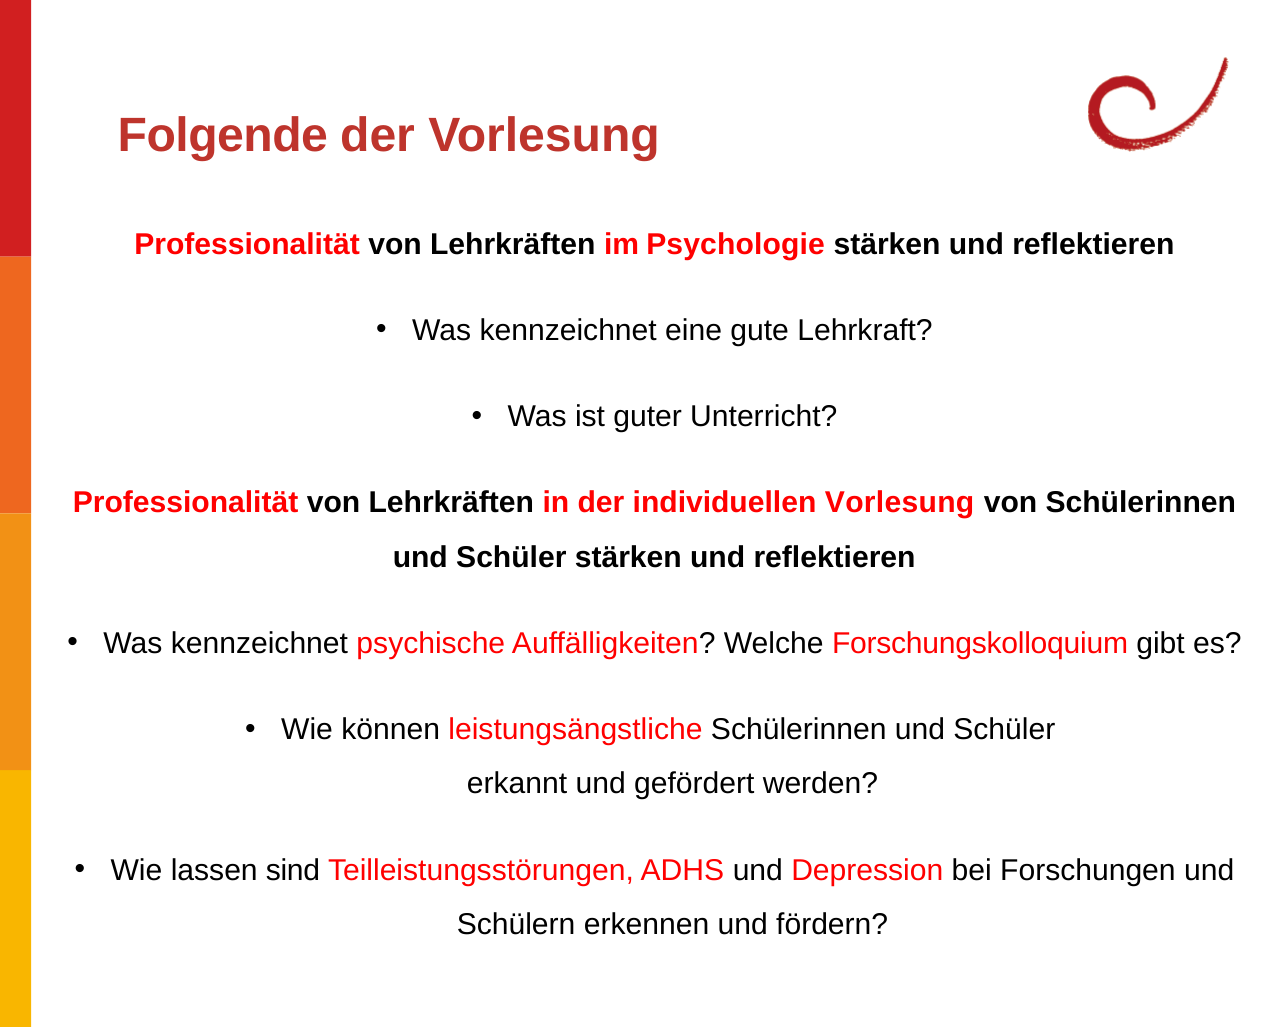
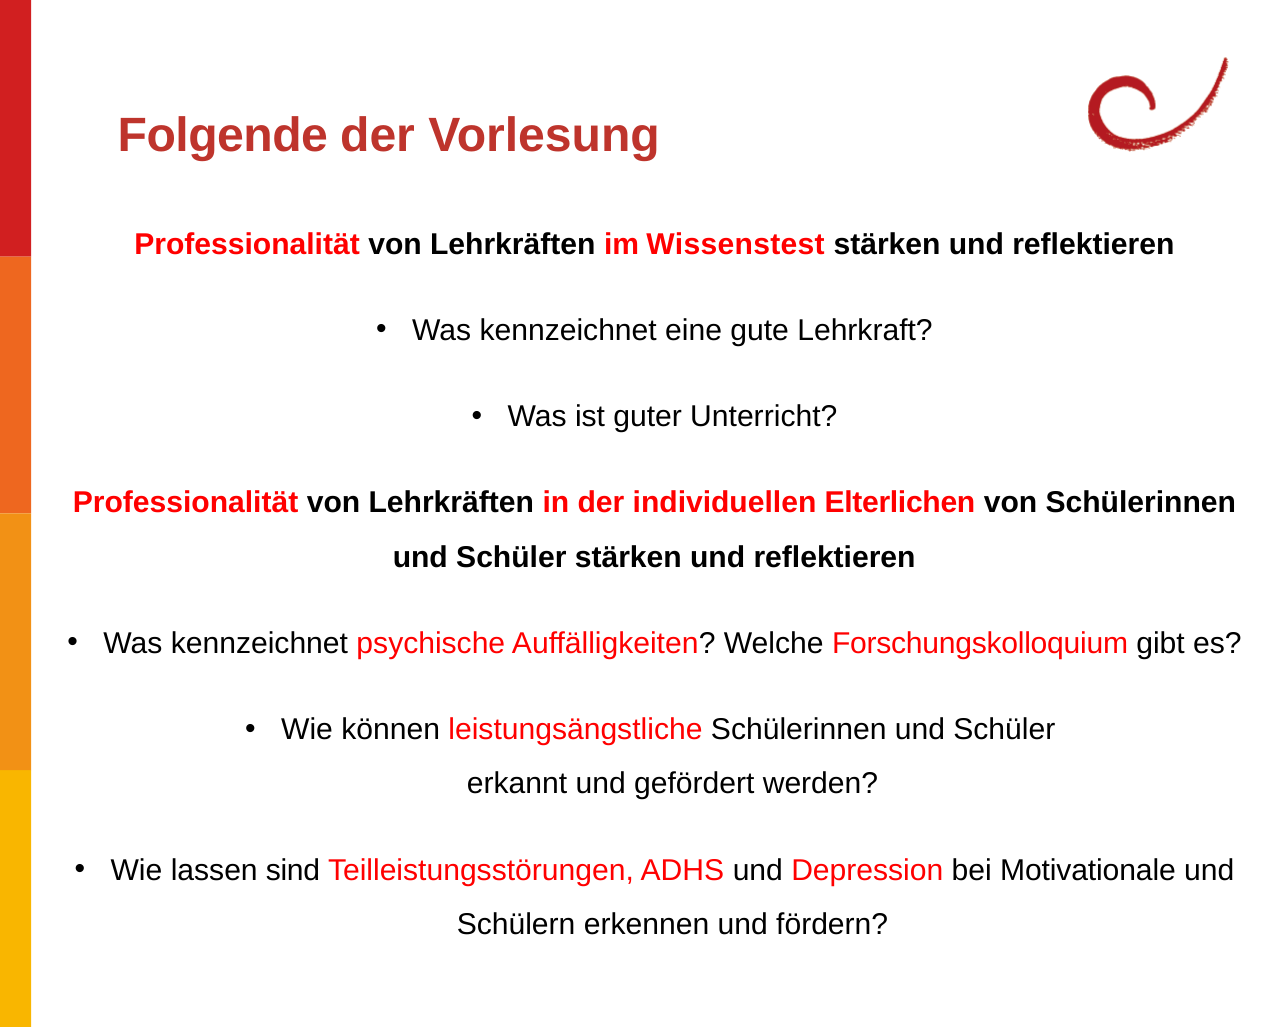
Psychologie: Psychologie -> Wissenstest
individuellen Vorlesung: Vorlesung -> Elterlichen
Forschungen: Forschungen -> Motivationale
